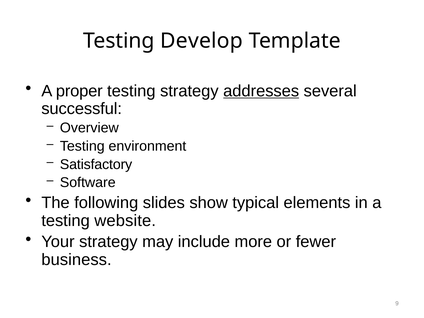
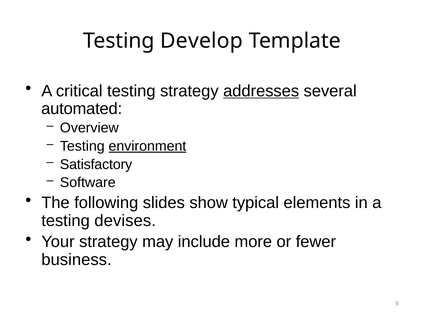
proper: proper -> critical
successful: successful -> automated
environment underline: none -> present
website: website -> devises
